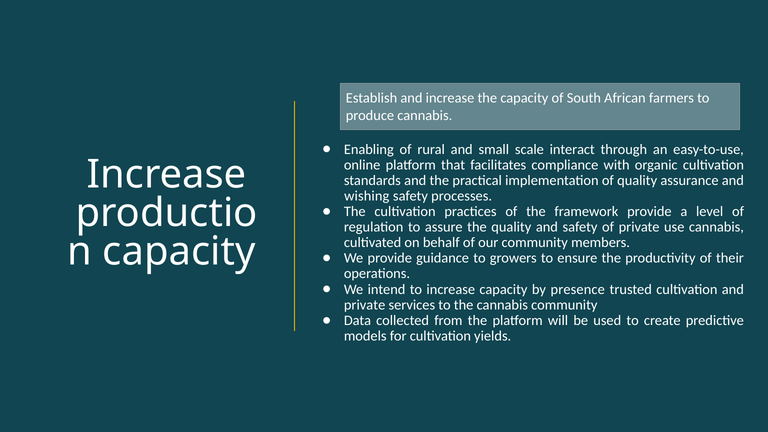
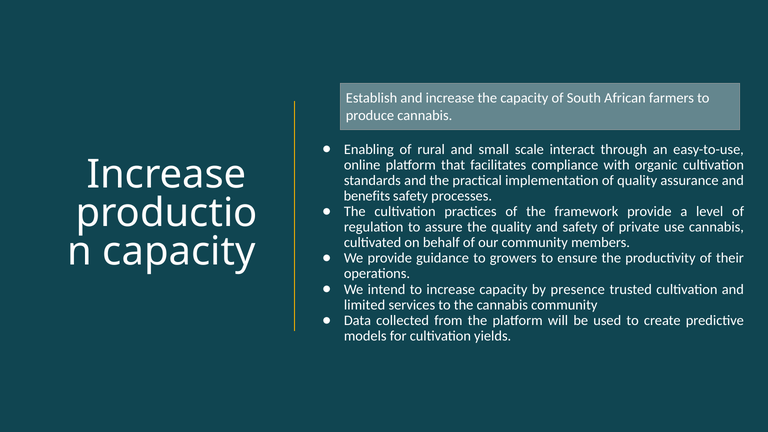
wishing: wishing -> benefits
private at (365, 305): private -> limited
